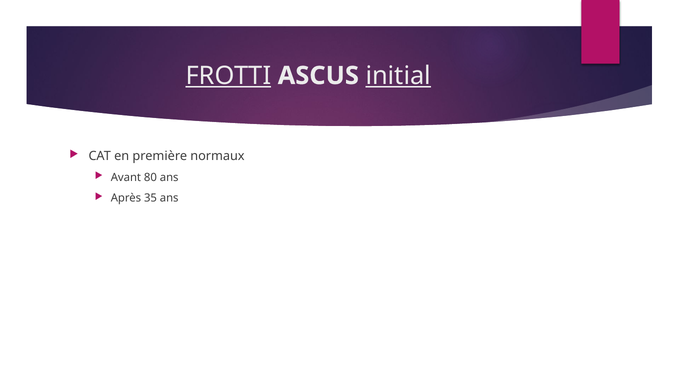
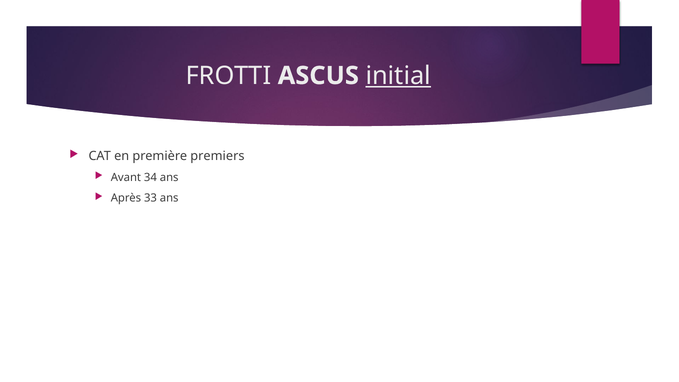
FROTTI underline: present -> none
normaux: normaux -> premiers
80: 80 -> 34
35: 35 -> 33
